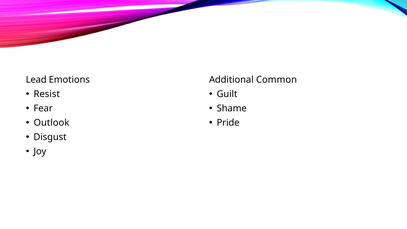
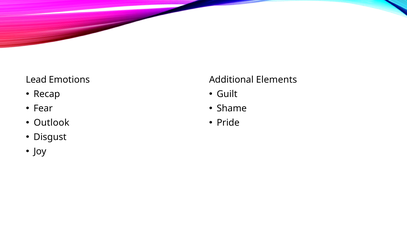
Common: Common -> Elements
Resist: Resist -> Recap
